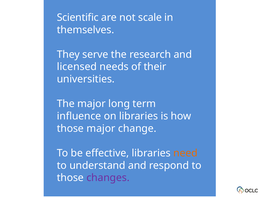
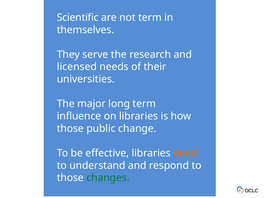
not scale: scale -> term
those major: major -> public
changes colour: purple -> green
